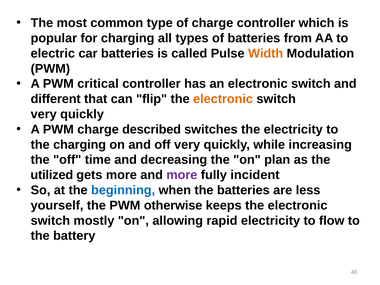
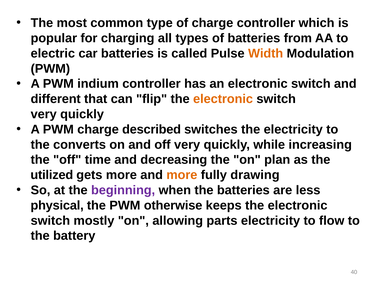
critical: critical -> indium
the charging: charging -> converts
more at (182, 175) colour: purple -> orange
incident: incident -> drawing
beginning colour: blue -> purple
yourself: yourself -> physical
rapid: rapid -> parts
